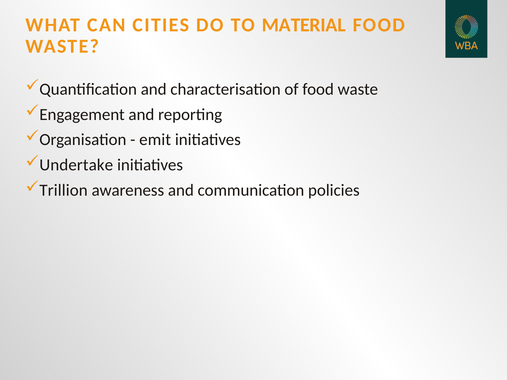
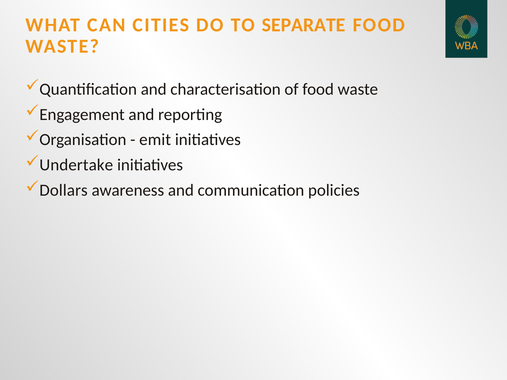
MATERIAL: MATERIAL -> SEPARATE
Trillion: Trillion -> Dollars
